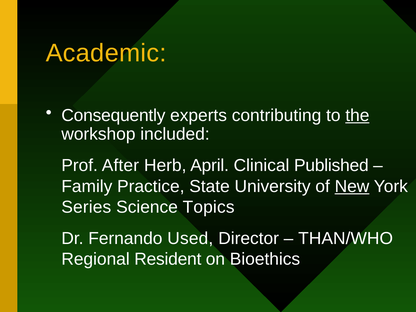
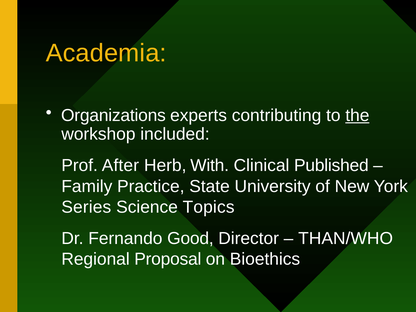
Academic: Academic -> Academia
Consequently: Consequently -> Organizations
April: April -> With
New underline: present -> none
Used: Used -> Good
Resident: Resident -> Proposal
